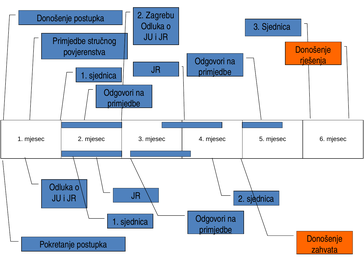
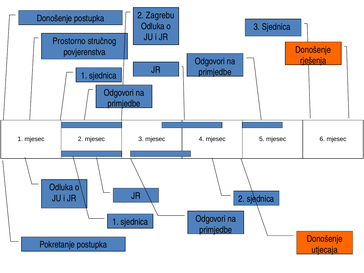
Primjedbe at (69, 41): Primjedbe -> Prostorno
rješenja underline: none -> present
zahvata: zahvata -> utjecaja
